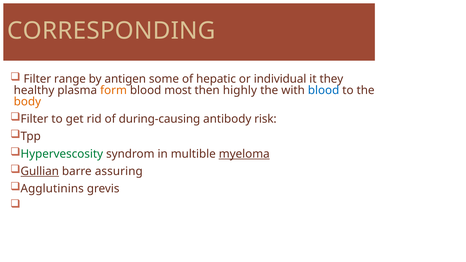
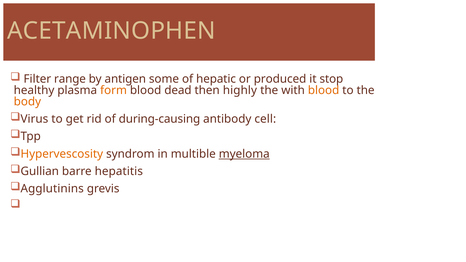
CORRESPONDING: CORRESPONDING -> ACETAMINOPHEN
individual: individual -> produced
they: they -> stop
most: most -> dead
blood at (324, 90) colour: blue -> orange
Filter at (34, 119): Filter -> Virus
risk: risk -> cell
Hypervescosity colour: green -> orange
Gullian underline: present -> none
assuring: assuring -> hepatitis
